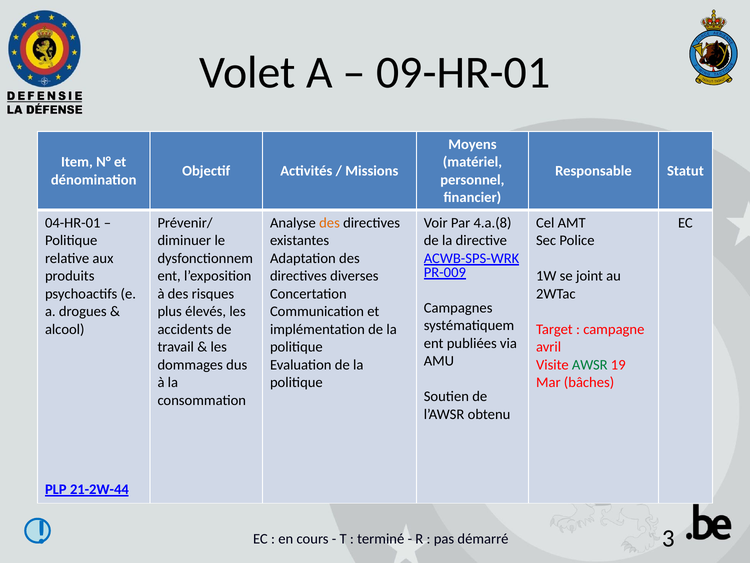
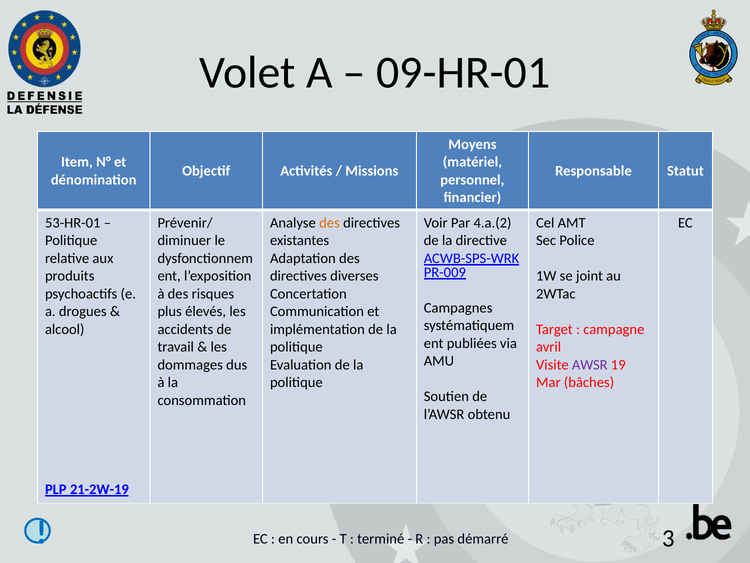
04-HR-01: 04-HR-01 -> 53-HR-01
4.a.(8: 4.a.(8 -> 4.a.(2
AWSR colour: green -> purple
21-2W-44: 21-2W-44 -> 21-2W-19
